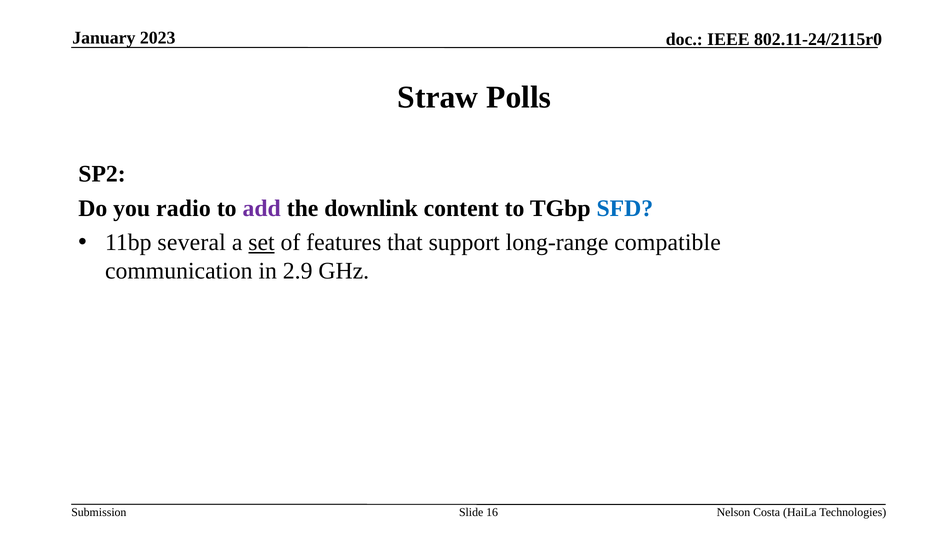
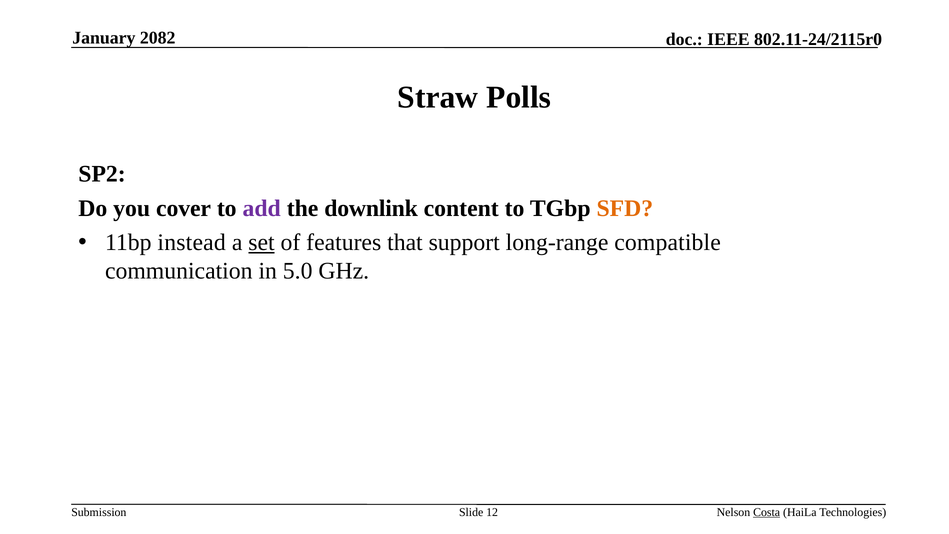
2023: 2023 -> 2082
radio: radio -> cover
SFD colour: blue -> orange
several: several -> instead
2.9: 2.9 -> 5.0
16: 16 -> 12
Costa underline: none -> present
